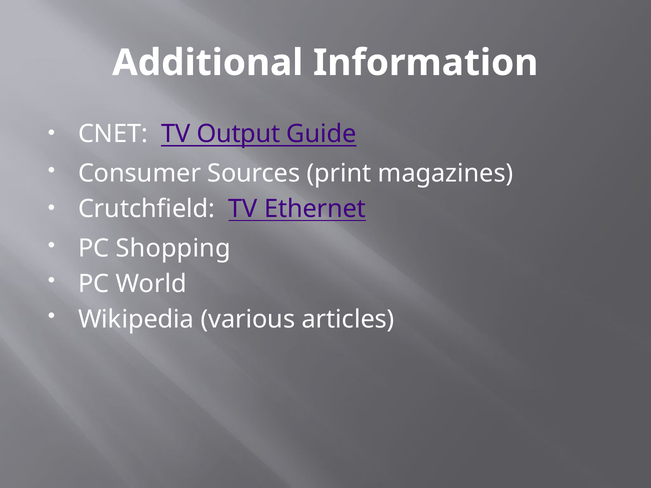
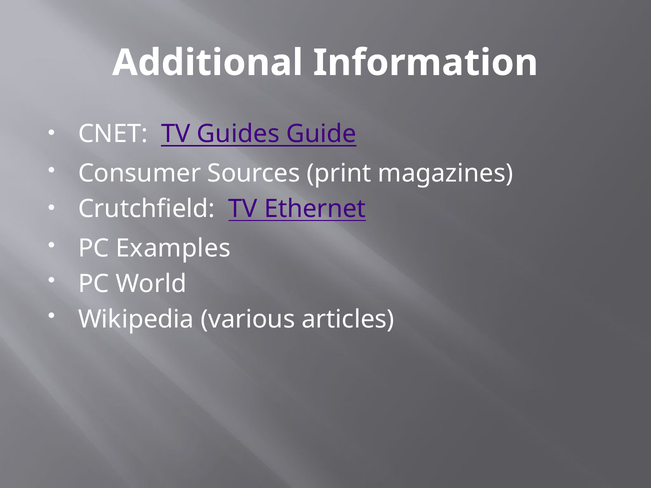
Output: Output -> Guides
Shopping: Shopping -> Examples
